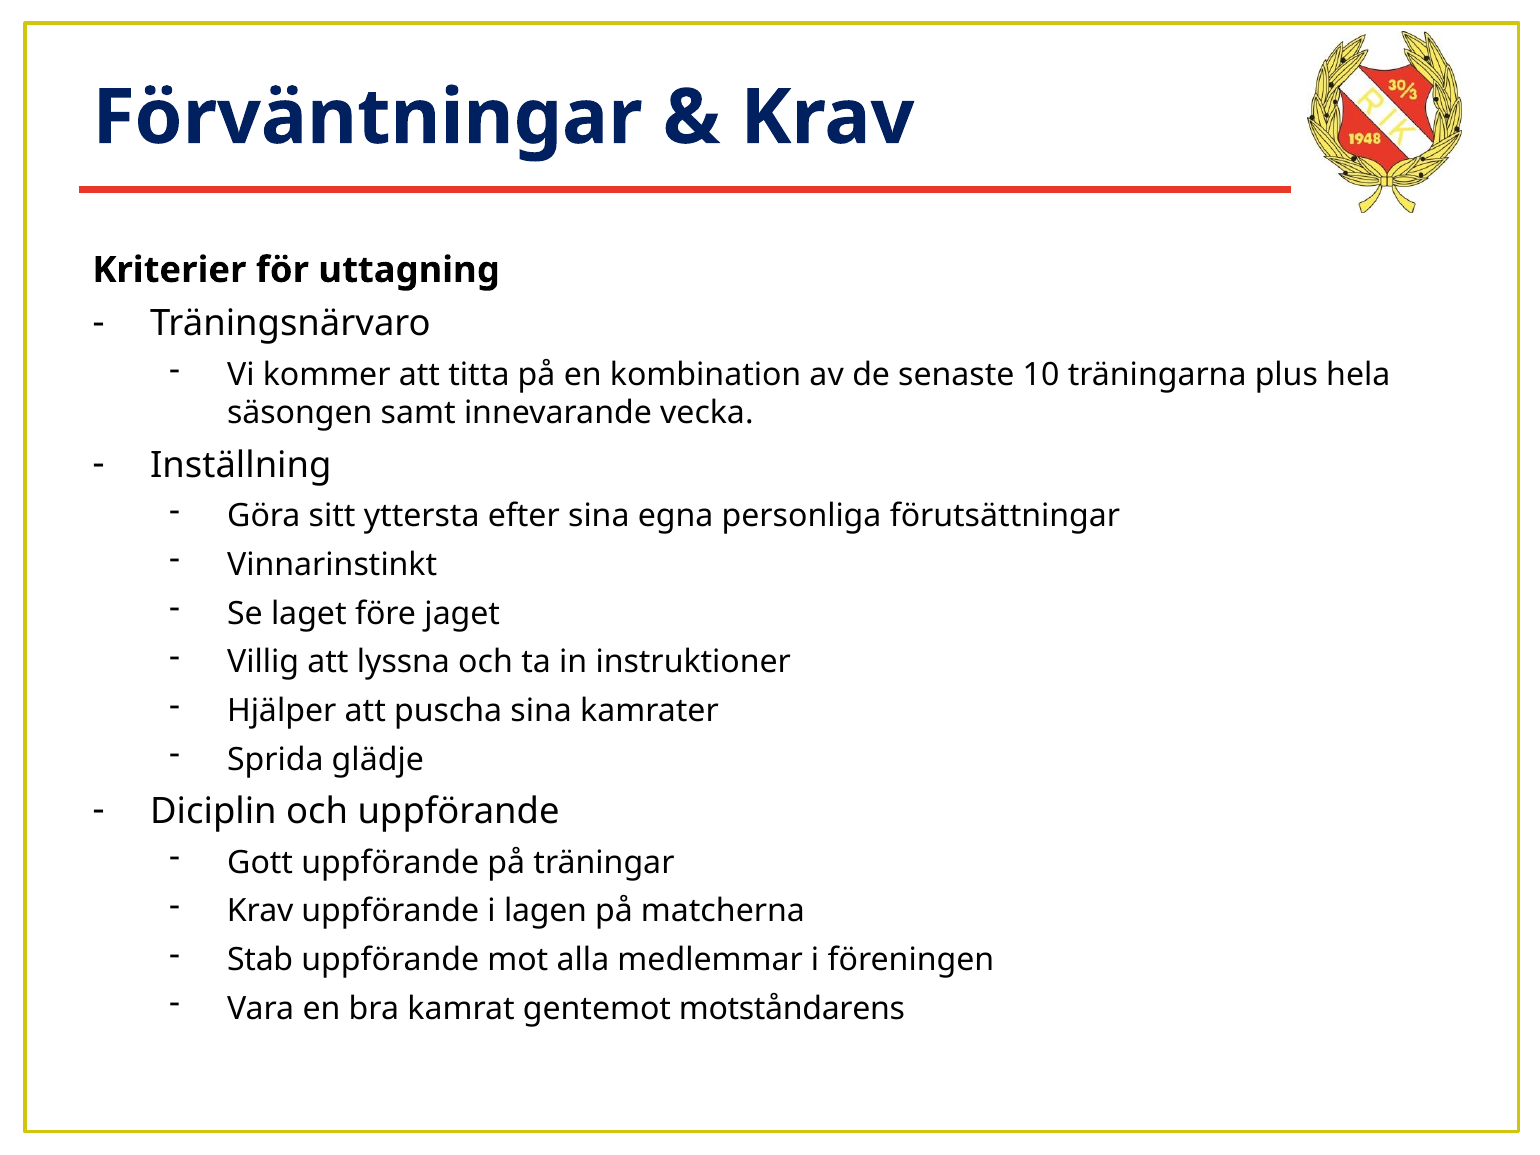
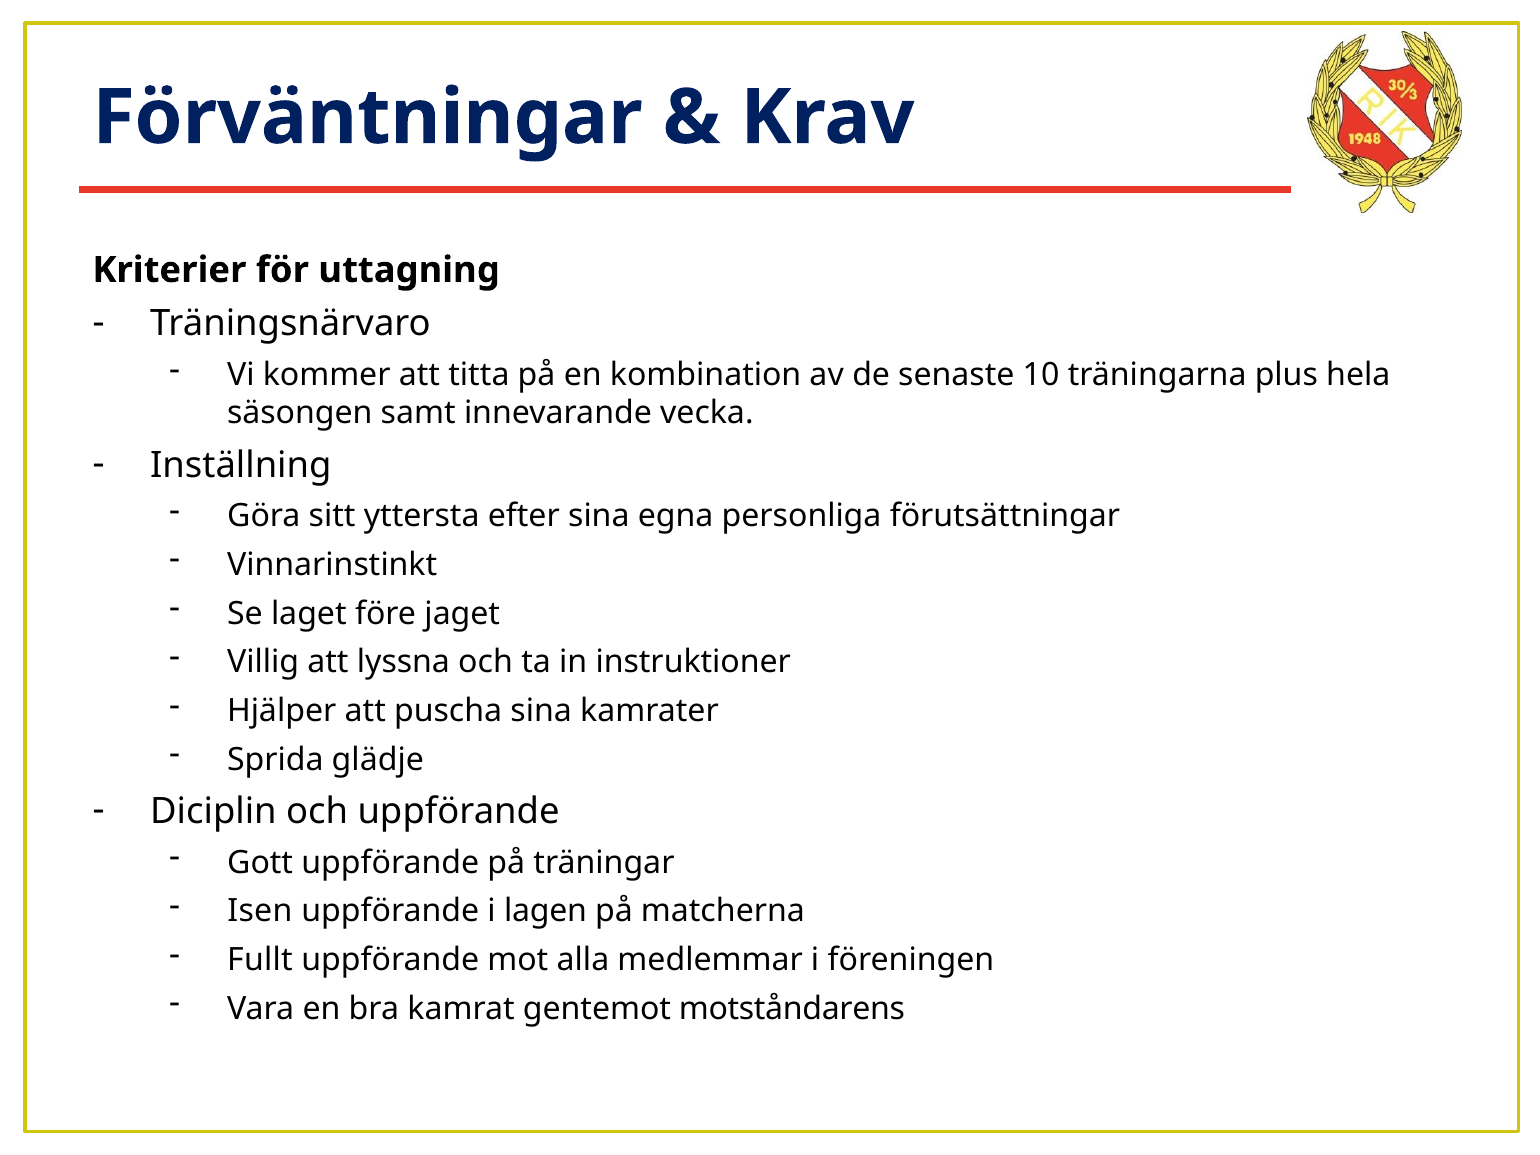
Krav at (260, 911): Krav -> Isen
Stab: Stab -> Fullt
